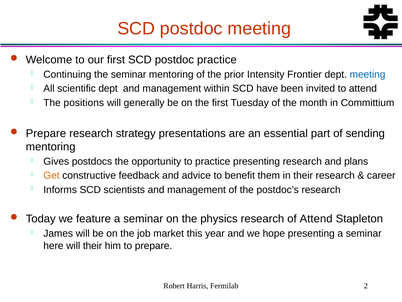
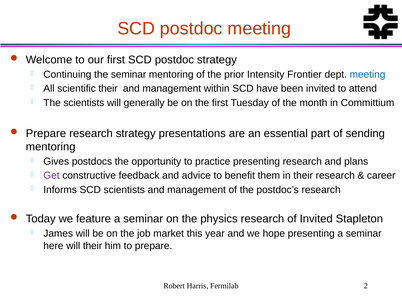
postdoc practice: practice -> strategy
scientific dept: dept -> their
The positions: positions -> scientists
Get colour: orange -> purple
of Attend: Attend -> Invited
